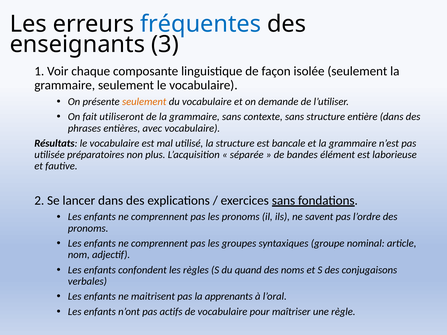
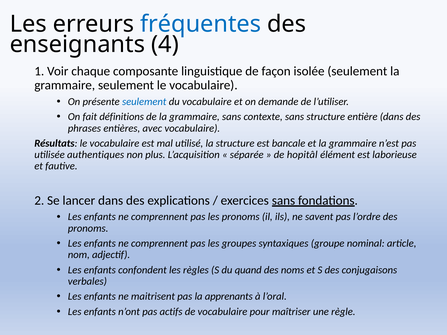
3: 3 -> 4
seulement at (144, 102) colour: orange -> blue
utiliseront: utiliseront -> définitions
préparatoires: préparatoires -> authentiques
bandes: bandes -> hopitâl
